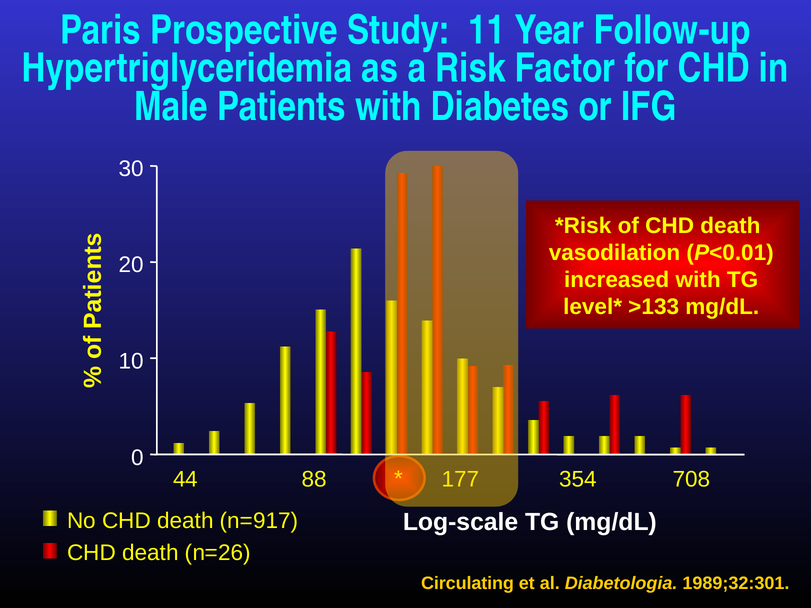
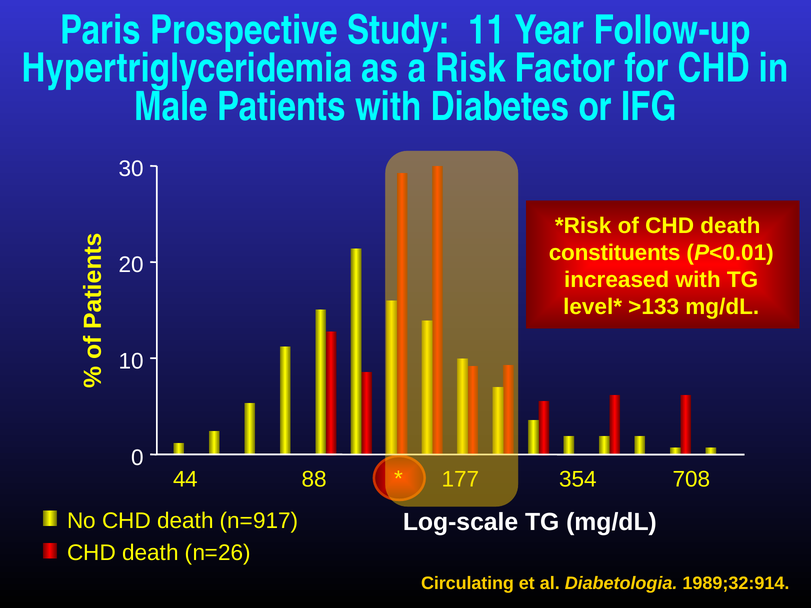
vasodilation: vasodilation -> constituents
1989;32:301: 1989;32:301 -> 1989;32:914
